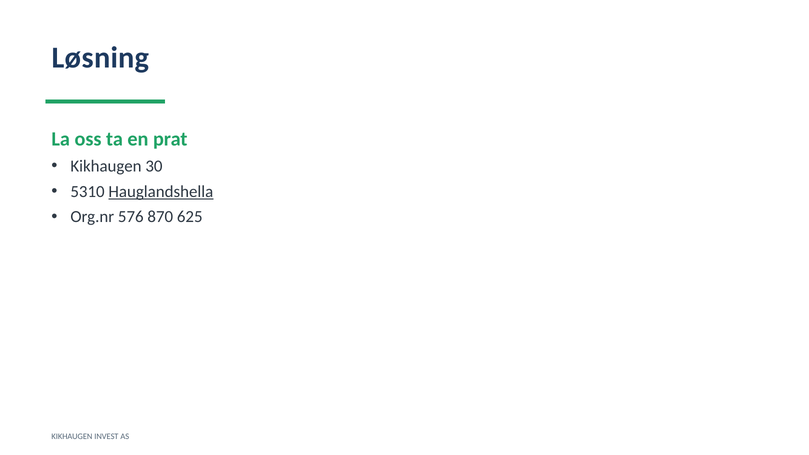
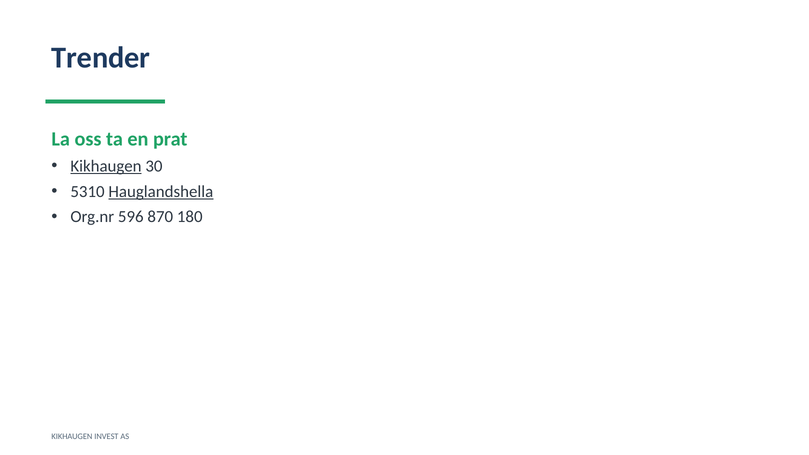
Løsning: Løsning -> Trender
Kikhaugen at (106, 166) underline: none -> present
576: 576 -> 596
625: 625 -> 180
